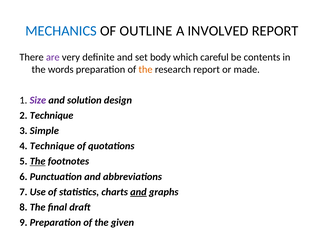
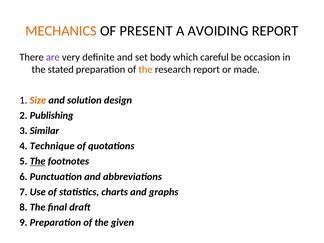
MECHANICS colour: blue -> orange
OUTLINE: OUTLINE -> PRESENT
INVOLVED: INVOLVED -> AVOIDING
contents: contents -> occasion
words: words -> stated
Size colour: purple -> orange
2 Technique: Technique -> Publishing
Simple: Simple -> Similar
and at (138, 192) underline: present -> none
